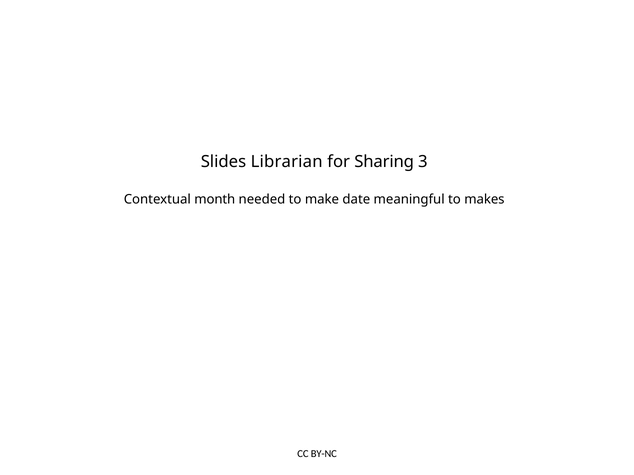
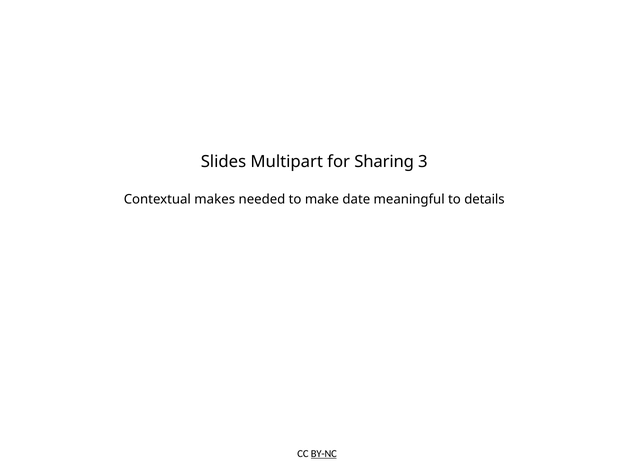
Librarian: Librarian -> Multipart
month: month -> makes
makes: makes -> details
BY-NC underline: none -> present
